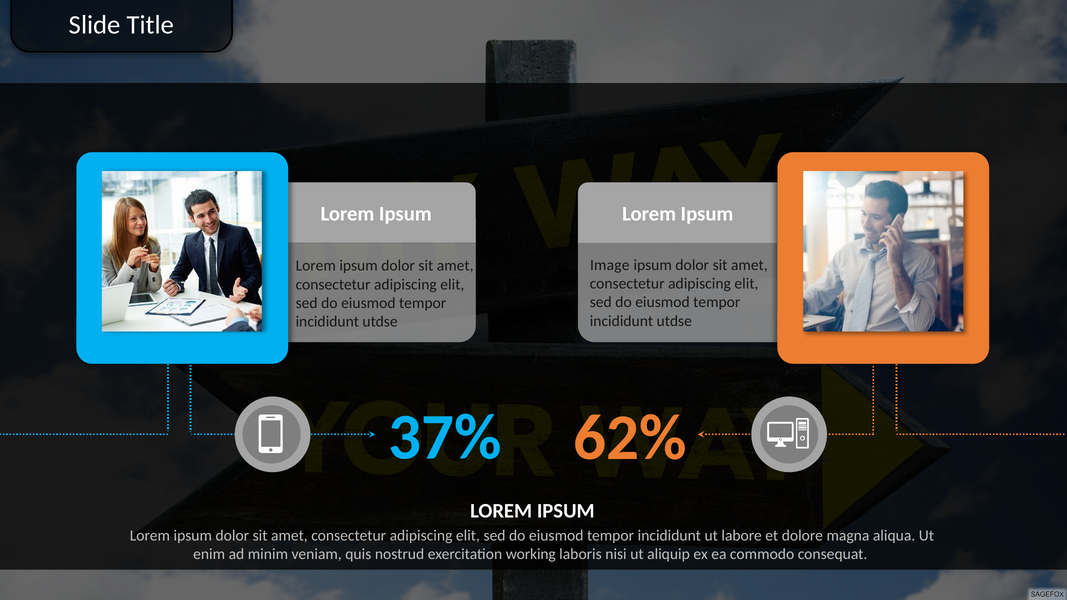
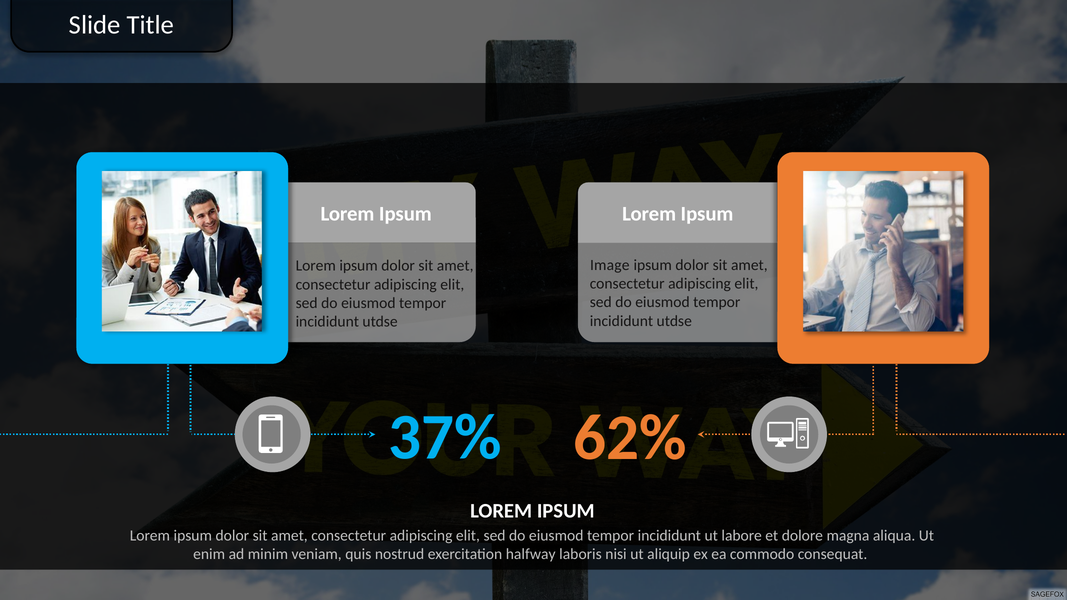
working: working -> halfway
